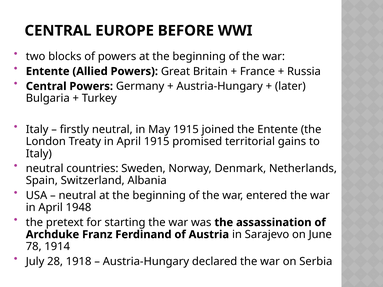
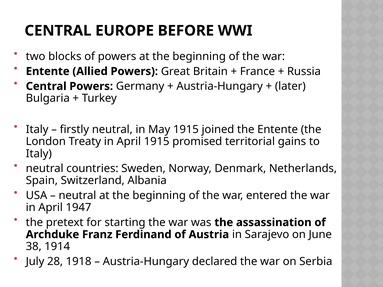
1948: 1948 -> 1947
78: 78 -> 38
